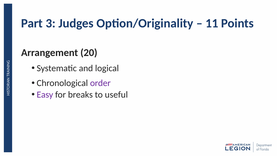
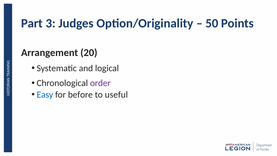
11: 11 -> 50
Easy colour: purple -> blue
breaks: breaks -> before
